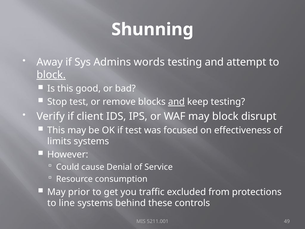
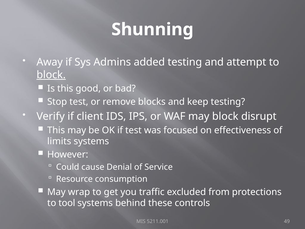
words: words -> added
and at (176, 102) underline: present -> none
prior: prior -> wrap
line: line -> tool
